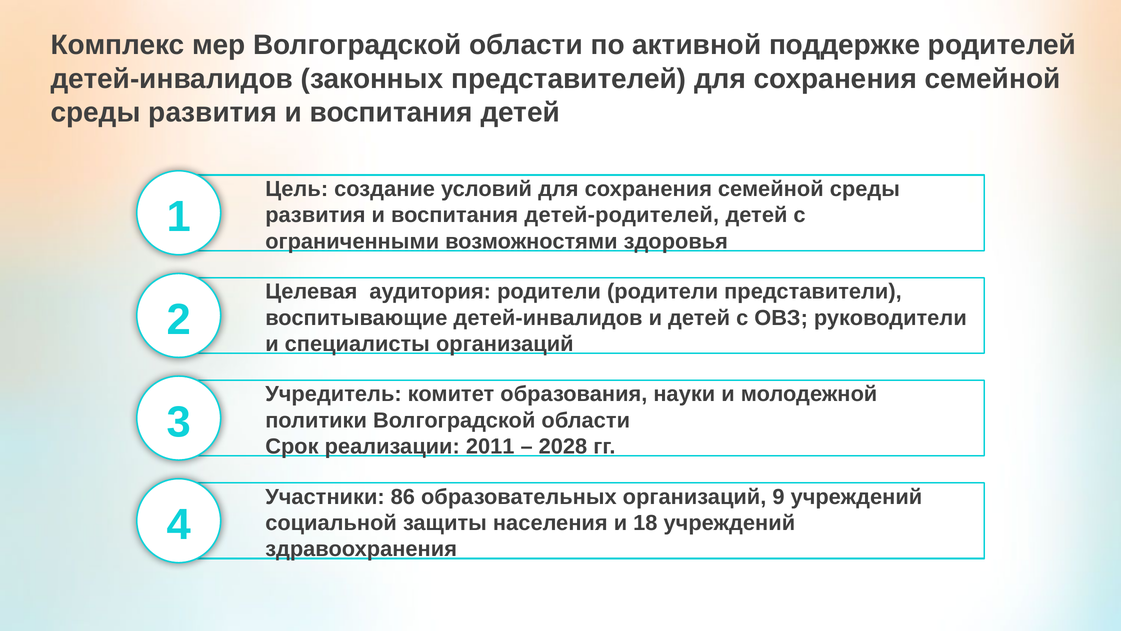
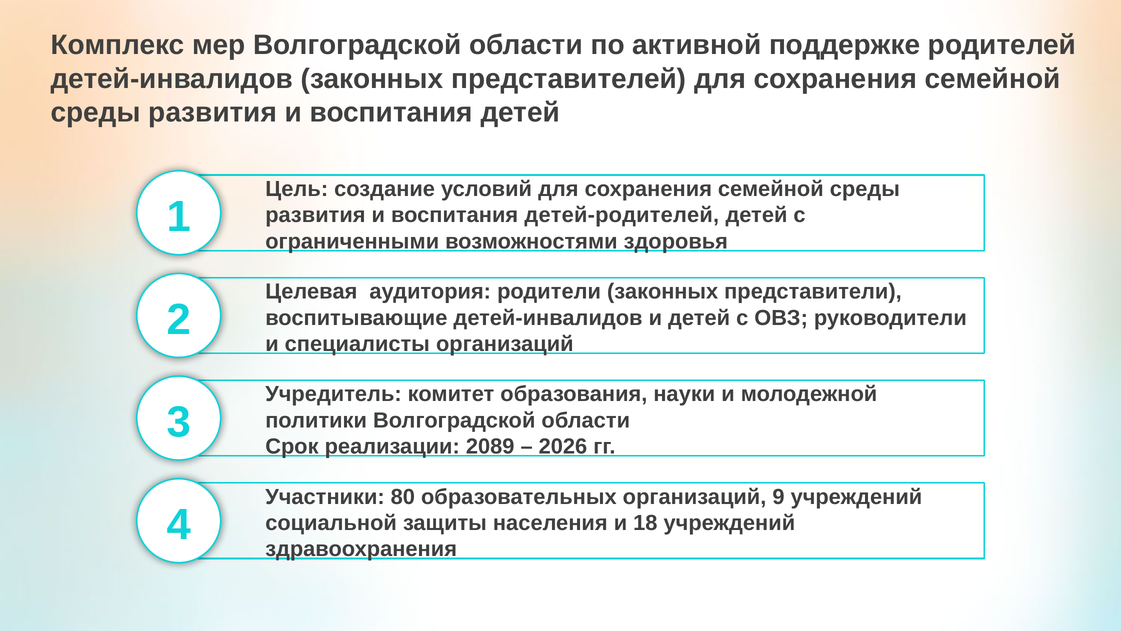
родители родители: родители -> законных
2011: 2011 -> 2089
2028: 2028 -> 2026
86: 86 -> 80
